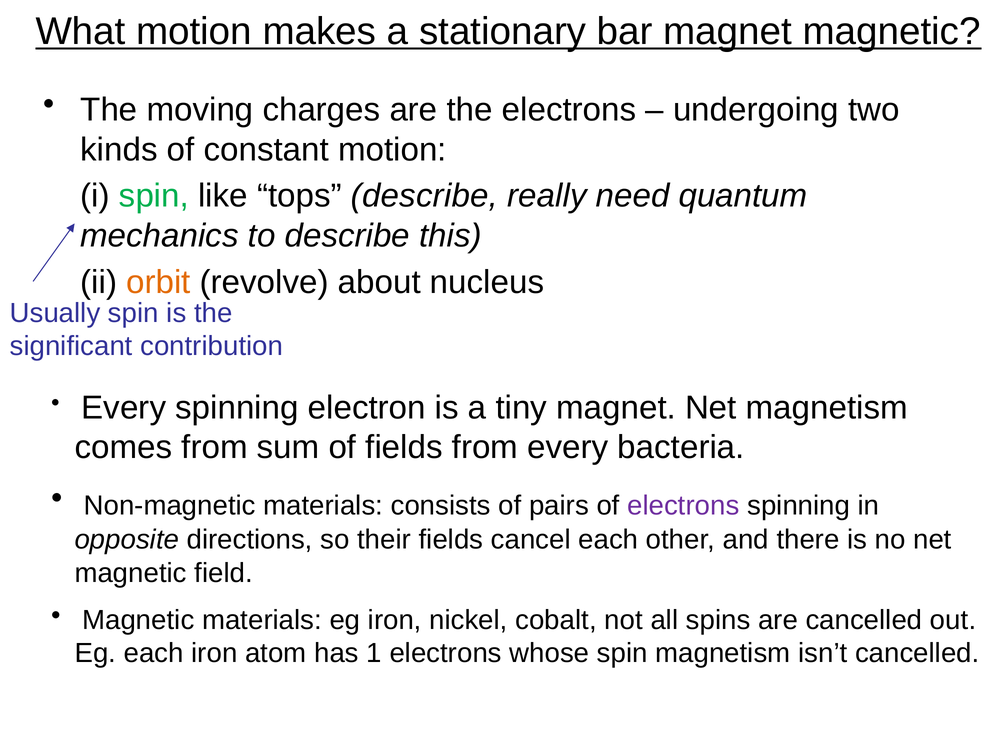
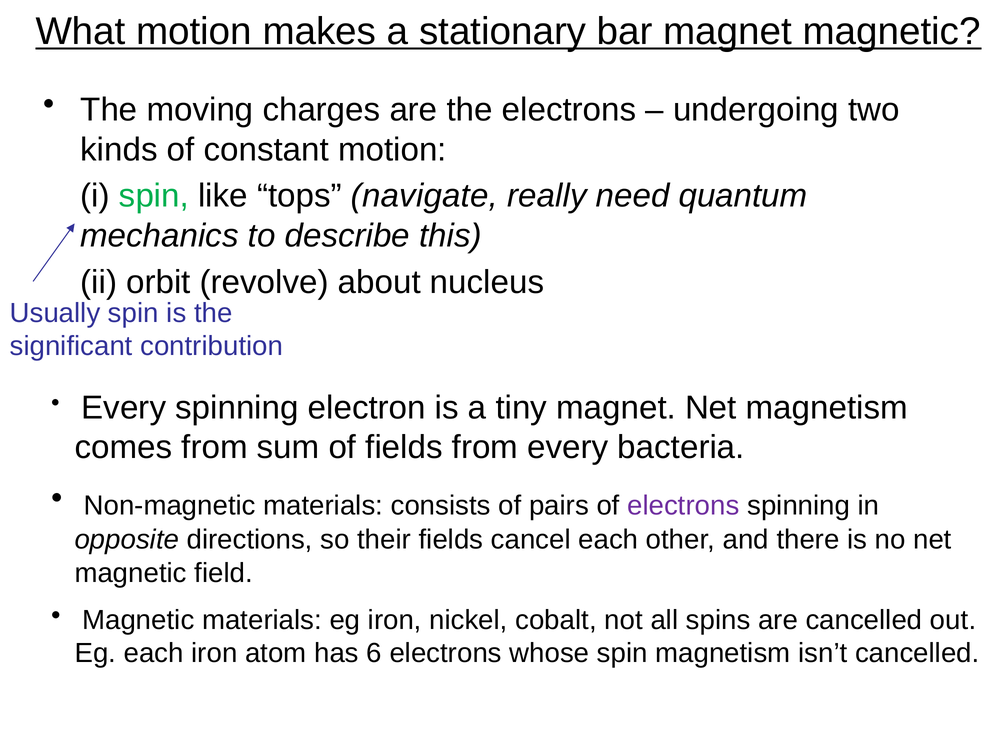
tops describe: describe -> navigate
orbit colour: orange -> black
1: 1 -> 6
